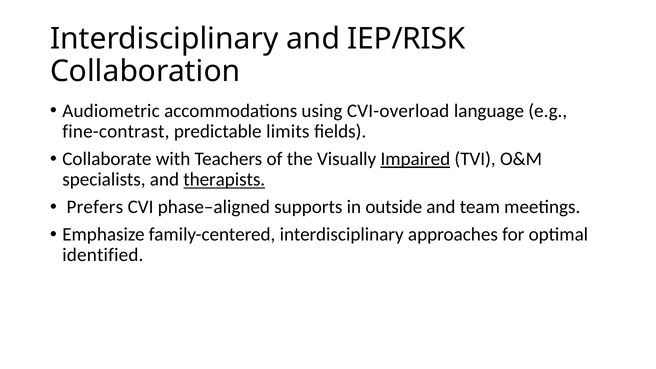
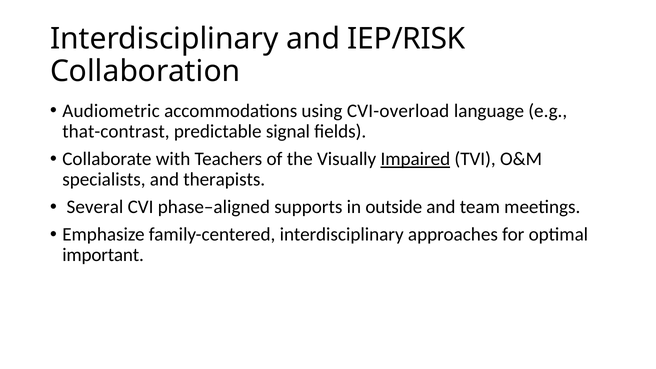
fine-contrast: fine-contrast -> that-contrast
limits: limits -> signal
therapists underline: present -> none
Prefers: Prefers -> Several
identified: identified -> important
